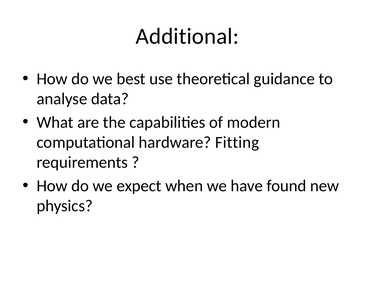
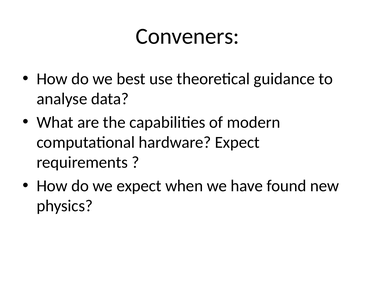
Additional: Additional -> Conveners
hardware Fitting: Fitting -> Expect
